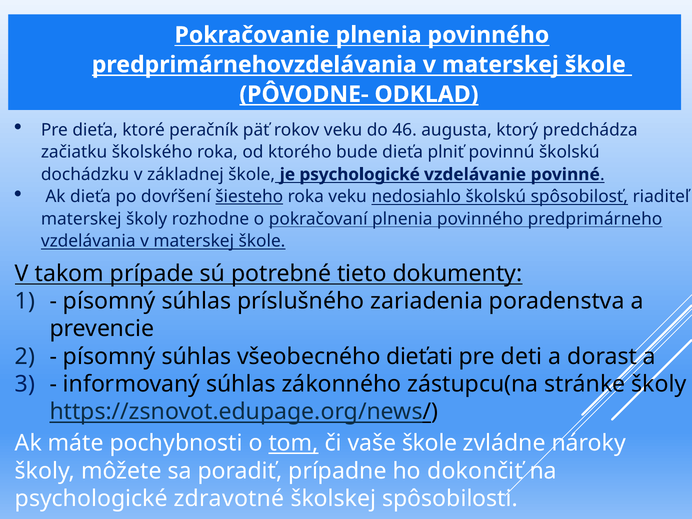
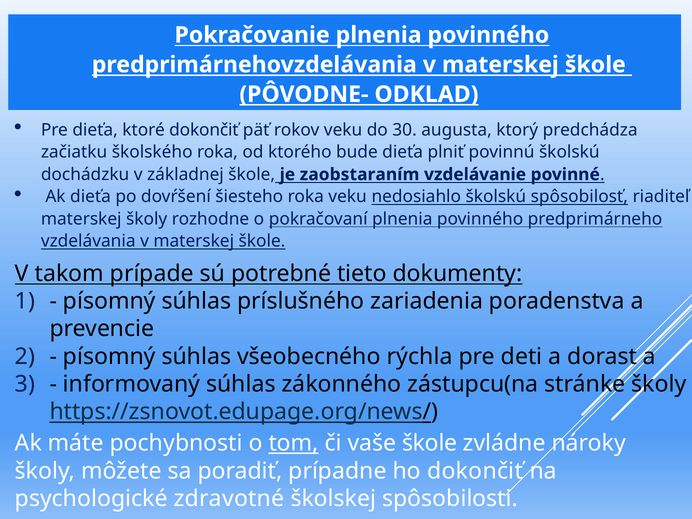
ktoré peračník: peračník -> dokončiť
46: 46 -> 30
je psychologické: psychologické -> zaobstaraním
šiesteho underline: present -> none
dieťati: dieťati -> rýchla
